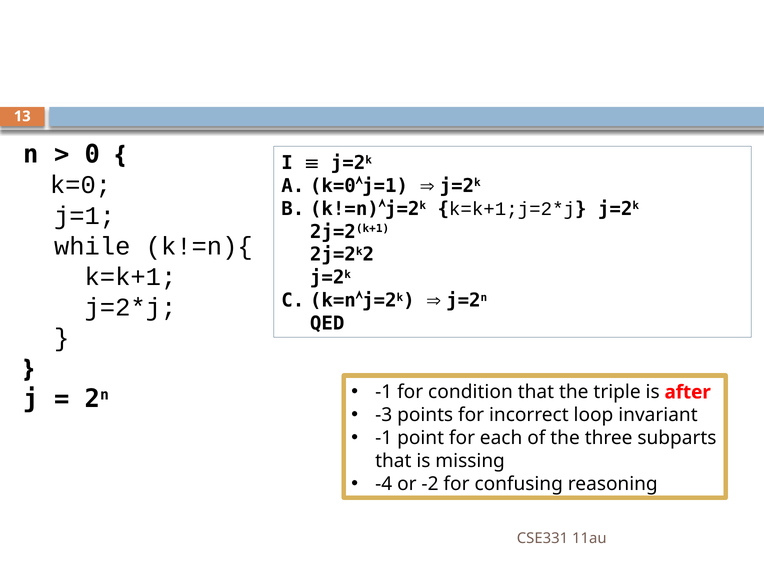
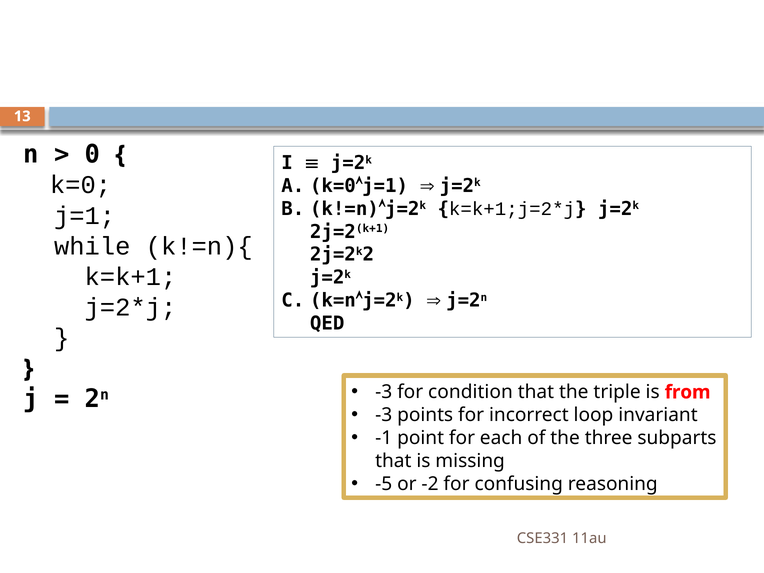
-1 at (384, 392): -1 -> -3
after: after -> from
-4: -4 -> -5
